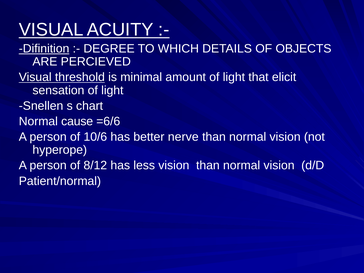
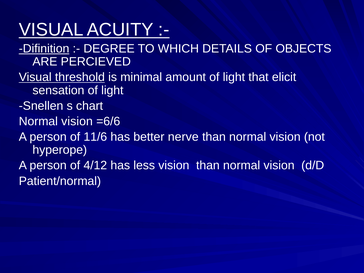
cause at (77, 121): cause -> vision
10/6: 10/6 -> 11/6
8/12: 8/12 -> 4/12
